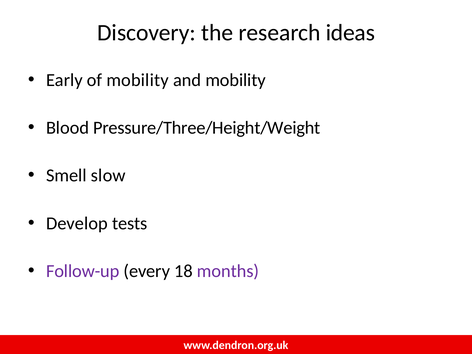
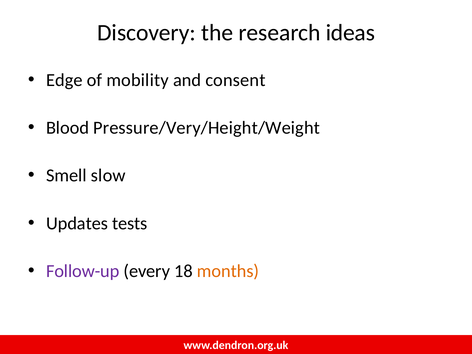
Early: Early -> Edge
and mobility: mobility -> consent
Pressure/Three/Height/Weight: Pressure/Three/Height/Weight -> Pressure/Very/Height/Weight
Develop: Develop -> Updates
months colour: purple -> orange
